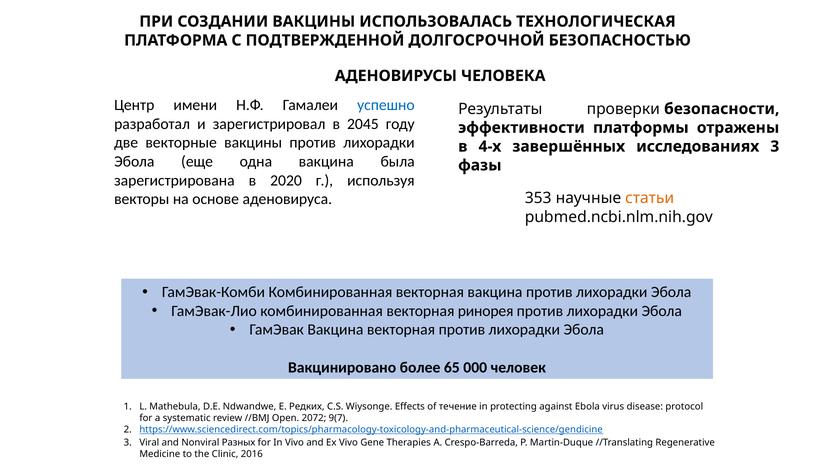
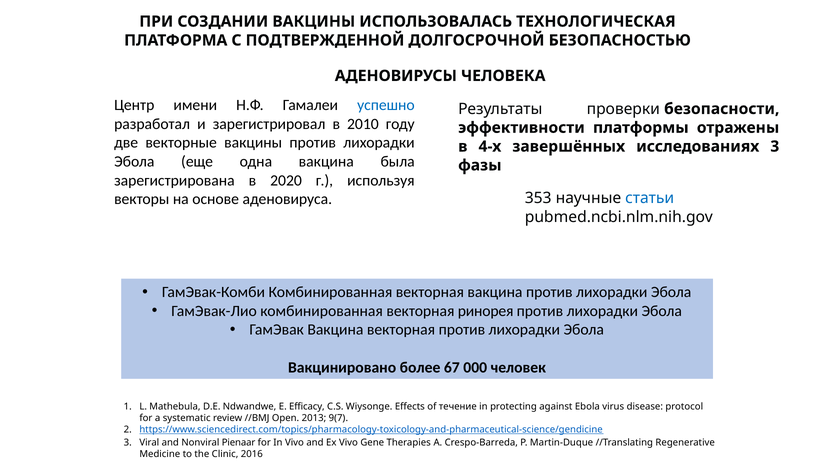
2045: 2045 -> 2010
статьи colour: orange -> blue
65: 65 -> 67
Редких: Редких -> Efficacy
2072: 2072 -> 2013
Разных: Разных -> Pienaar
